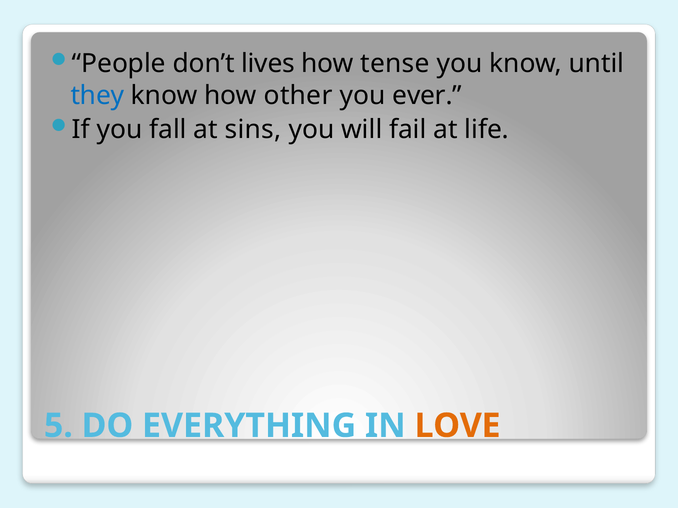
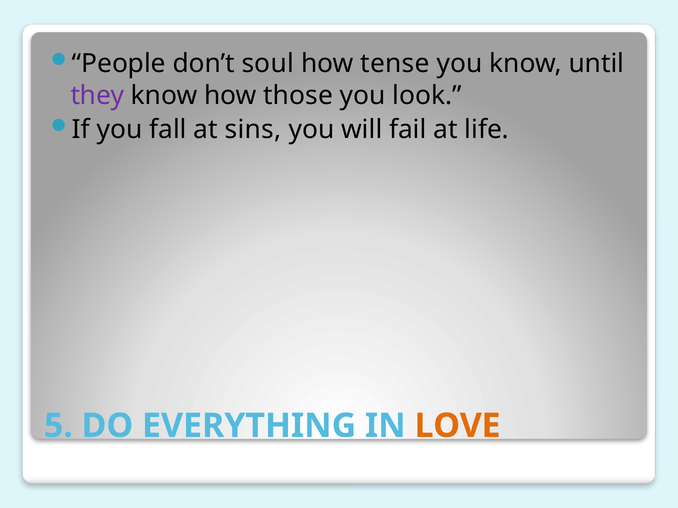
lives: lives -> soul
they colour: blue -> purple
other: other -> those
ever: ever -> look
